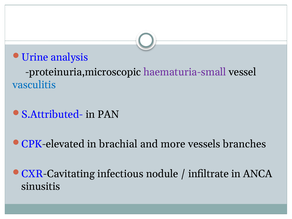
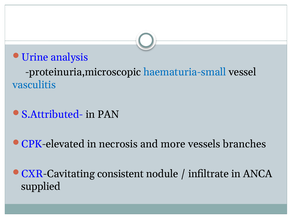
haematuria-small colour: purple -> blue
brachial: brachial -> necrosis
infectious: infectious -> consistent
sinusitis: sinusitis -> supplied
